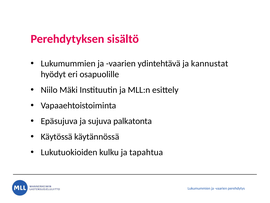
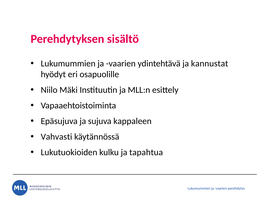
palkatonta: palkatonta -> kappaleen
Käytössä: Käytössä -> Vahvasti
